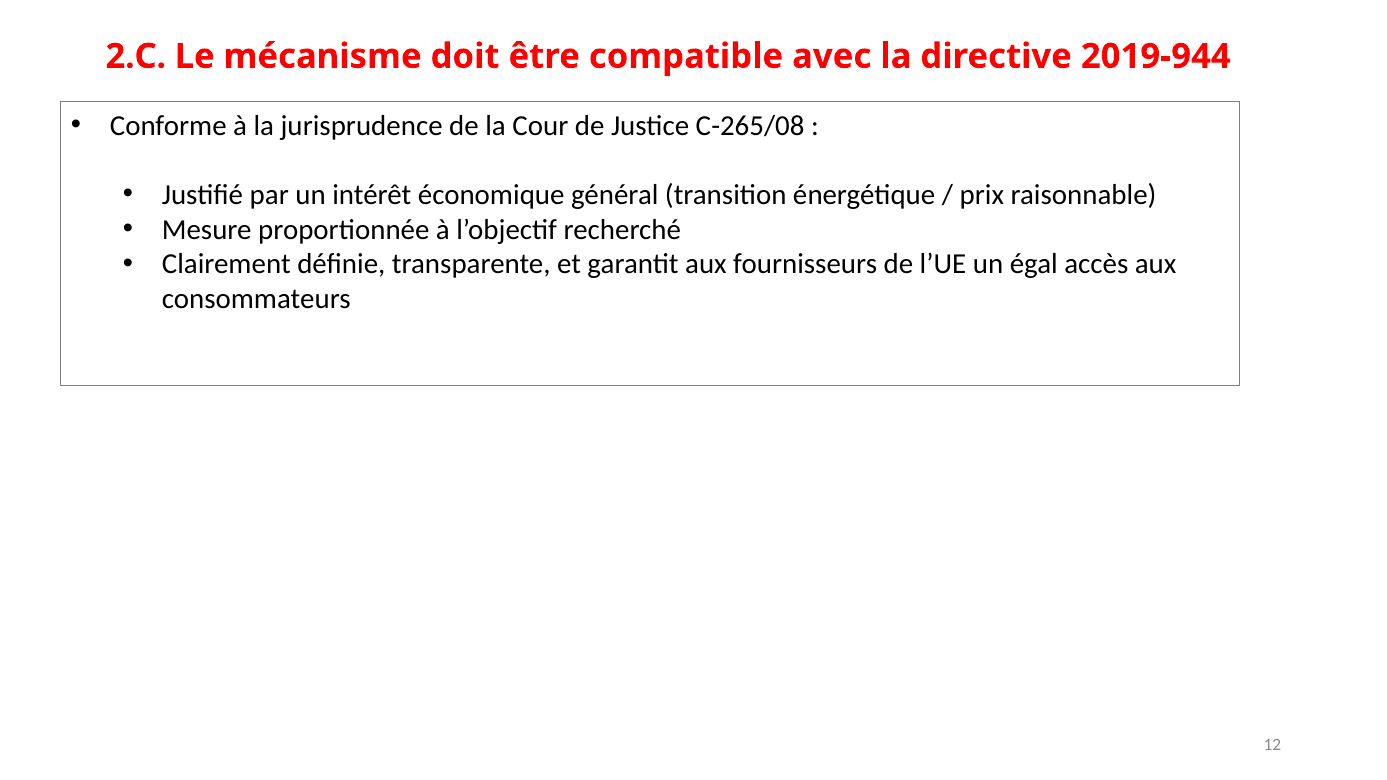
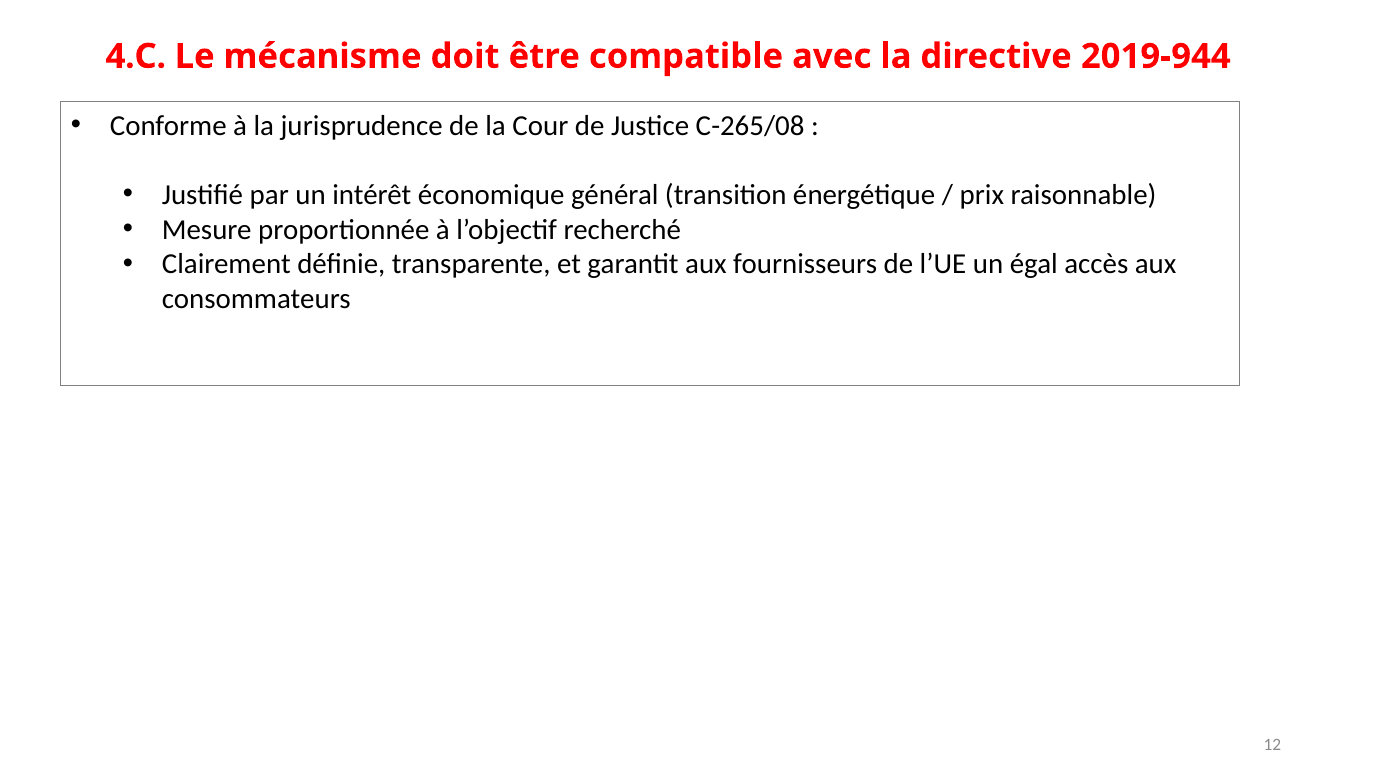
2.C: 2.C -> 4.C
